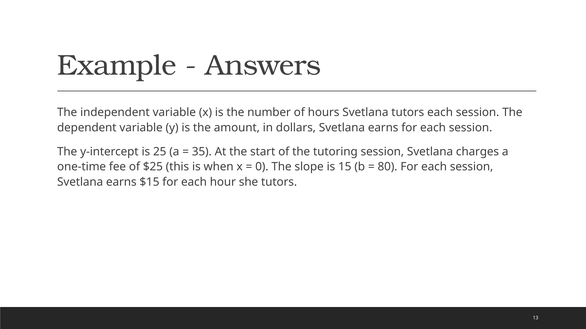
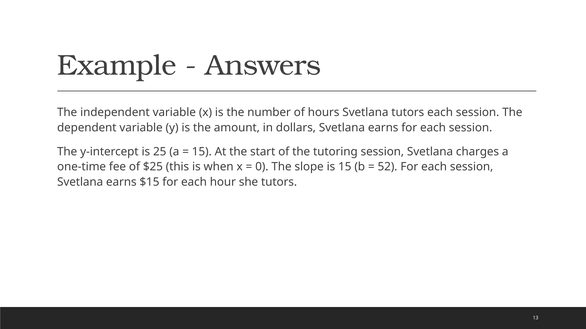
35 at (202, 152): 35 -> 15
80: 80 -> 52
